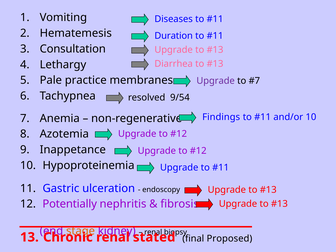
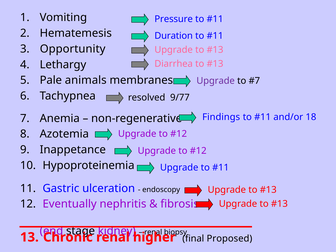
Diseases: Diseases -> Pressure
Consultation: Consultation -> Opportunity
practice: practice -> animals
9/54: 9/54 -> 9/77
and/or 10: 10 -> 18
Potentially: Potentially -> Eventually
stage colour: orange -> black
stated: stated -> higher
